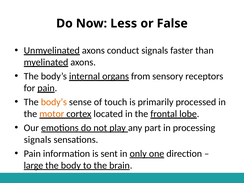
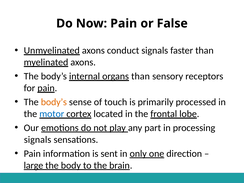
Now Less: Less -> Pain
organs from: from -> than
motor colour: orange -> blue
